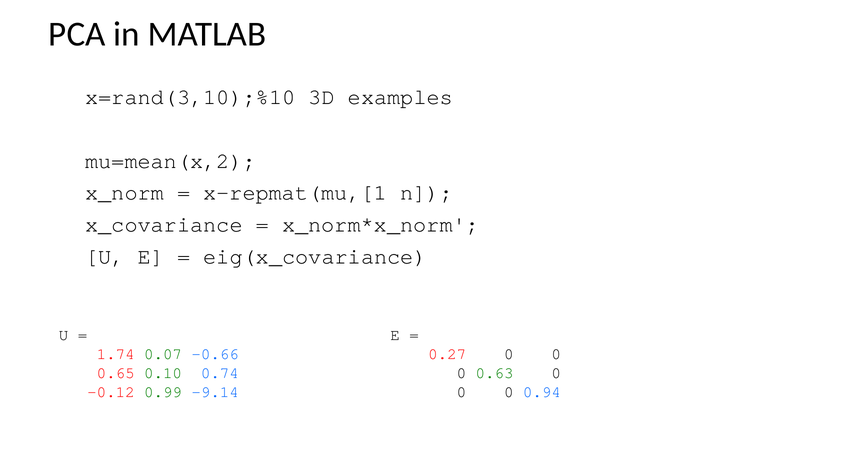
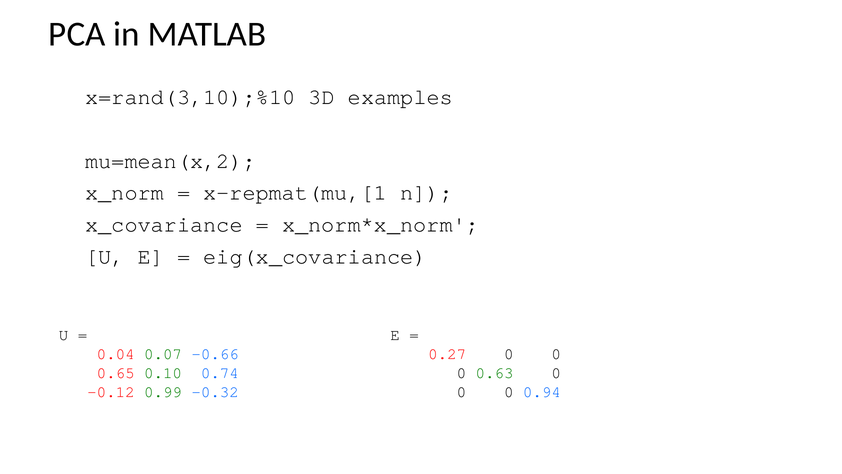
1.74: 1.74 -> 0.04
-9.14: -9.14 -> -0.32
